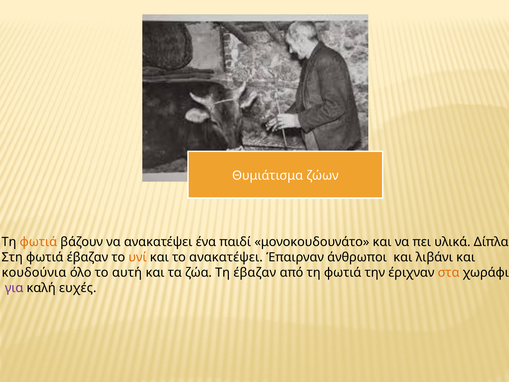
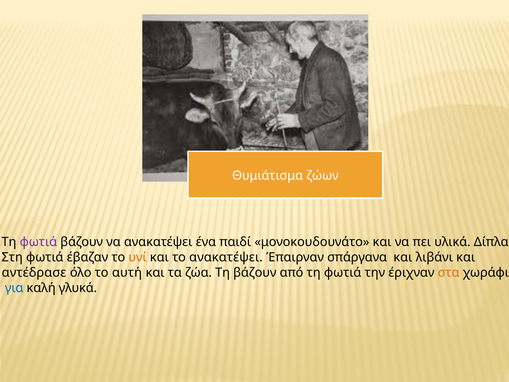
φωτιά at (38, 242) colour: orange -> purple
άνθρωποι: άνθρωποι -> σπάργανα
κουδούνια: κουδούνια -> αντέδρασε
Τη έβαζαν: έβαζαν -> βάζουν
για colour: purple -> blue
ευχές: ευχές -> γλυκά
